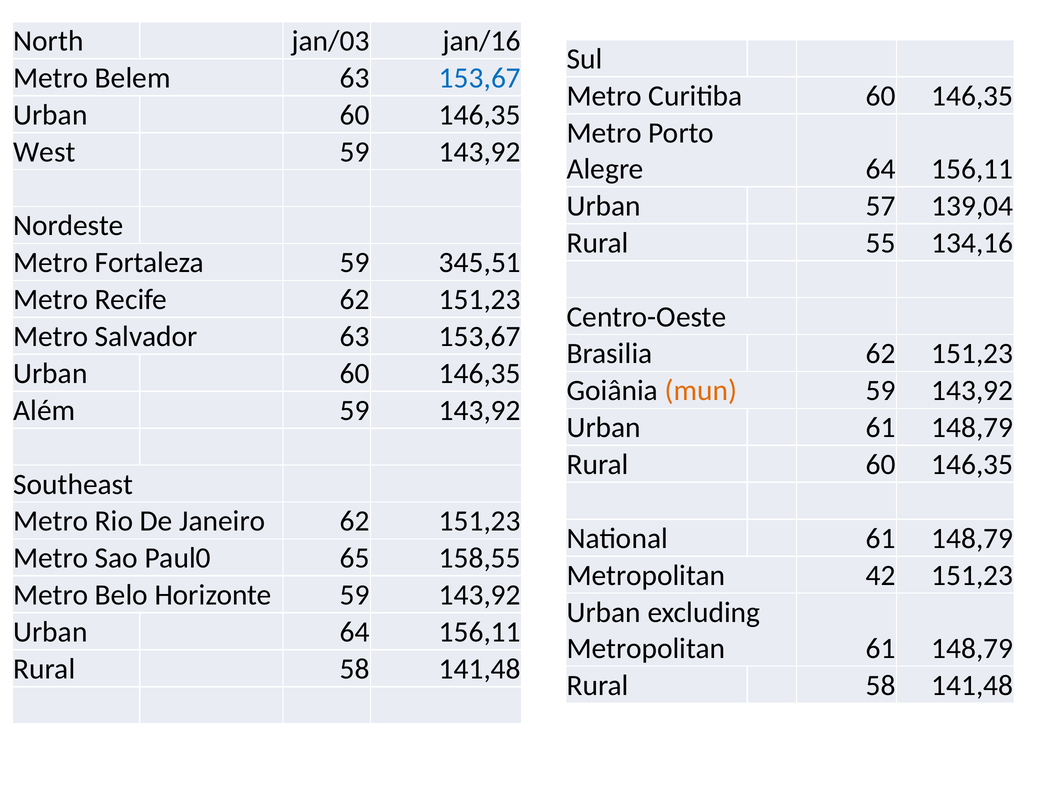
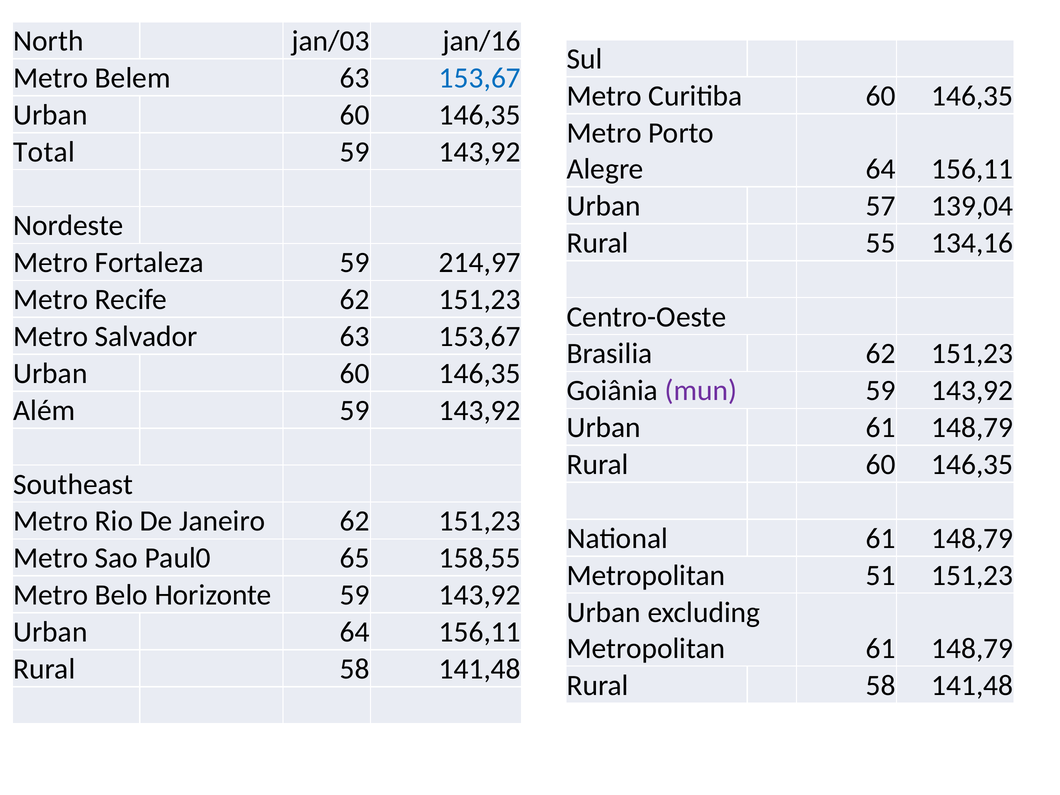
West: West -> Total
345,51: 345,51 -> 214,97
mun colour: orange -> purple
42: 42 -> 51
